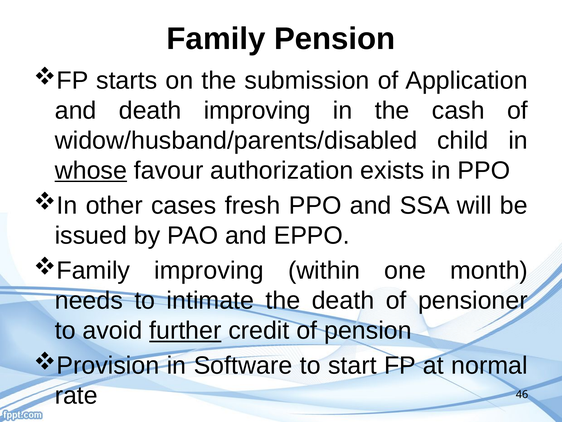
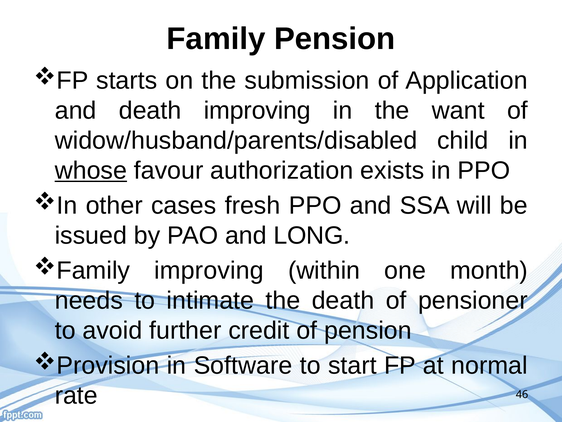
cash: cash -> want
EPPO: EPPO -> LONG
further underline: present -> none
